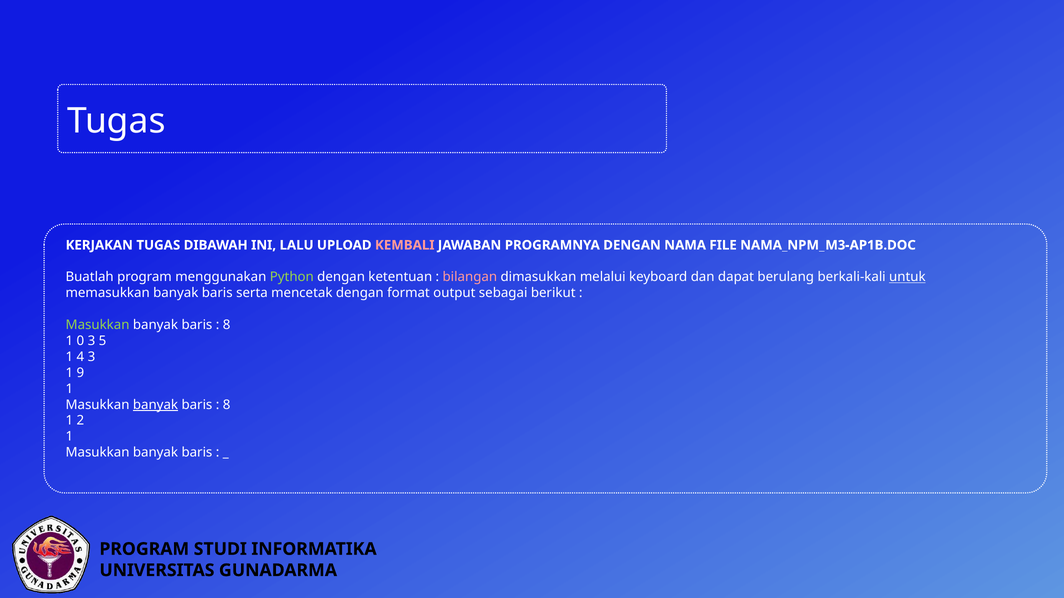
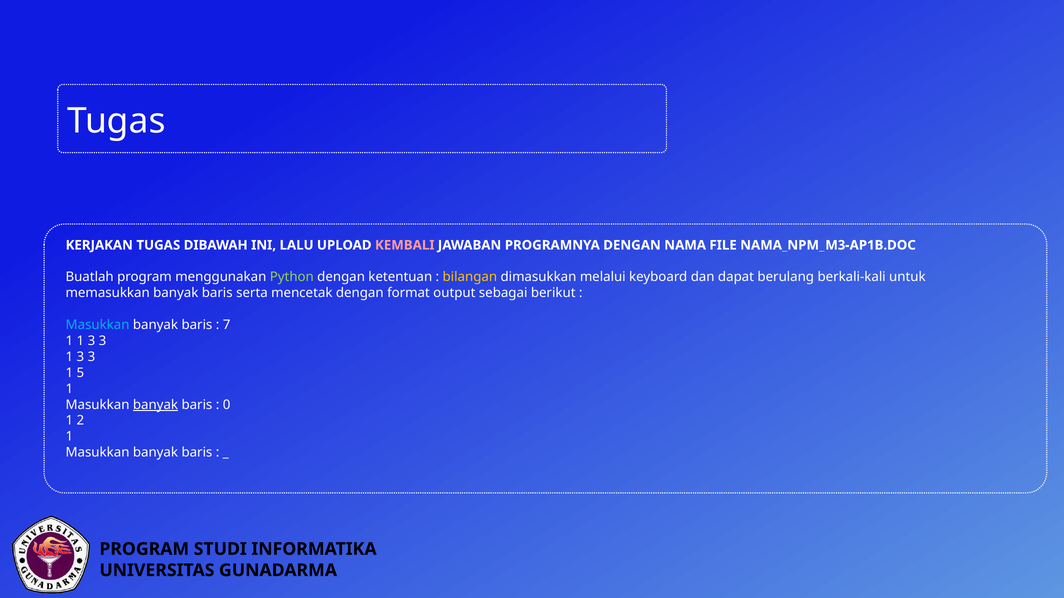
bilangan colour: pink -> yellow
untuk underline: present -> none
Masukkan at (98, 325) colour: light green -> light blue
8 at (227, 325): 8 -> 7
1 0: 0 -> 1
5 at (102, 341): 5 -> 3
4 at (80, 357): 4 -> 3
9: 9 -> 5
8 at (227, 405): 8 -> 0
